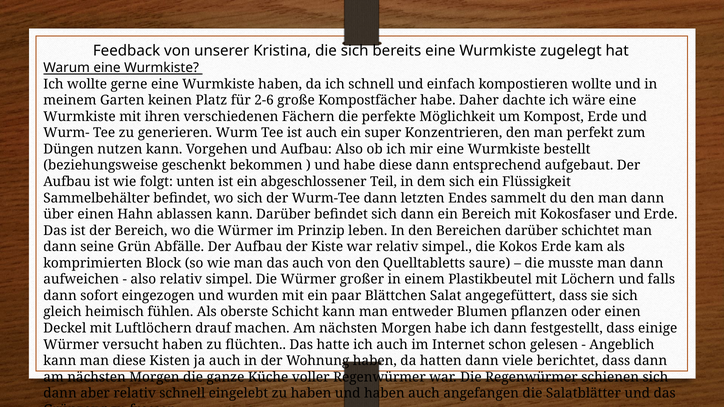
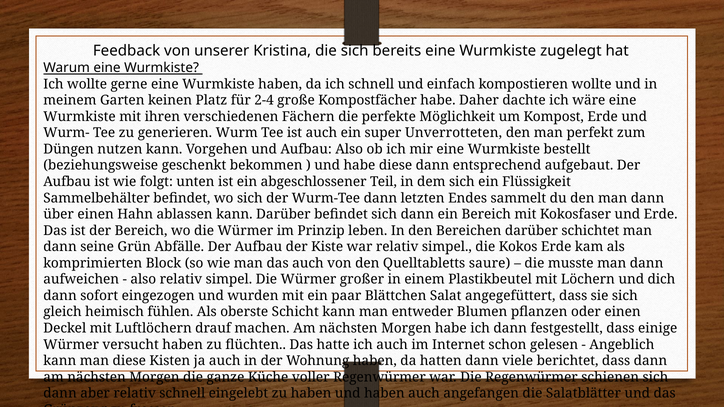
2-6: 2-6 -> 2-4
Konzentrieren: Konzentrieren -> Unverrotteten
falls: falls -> dich
